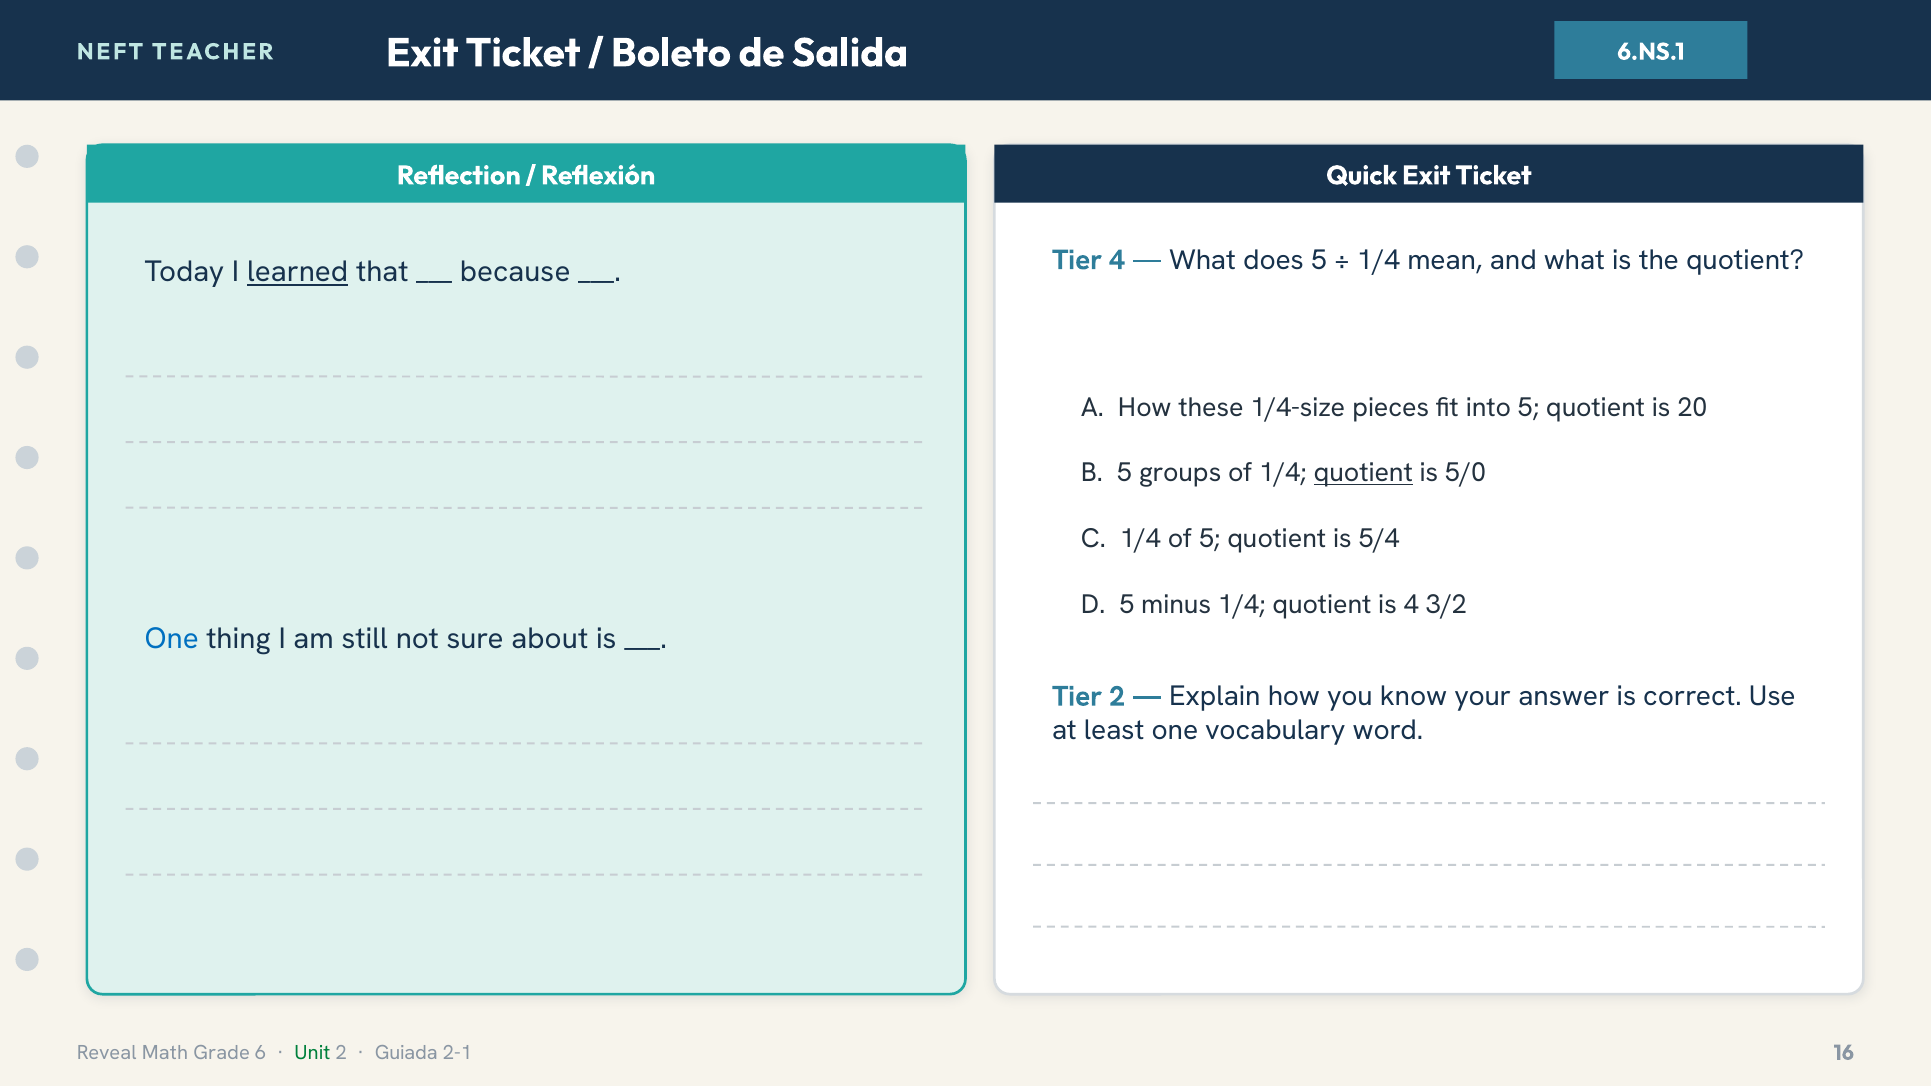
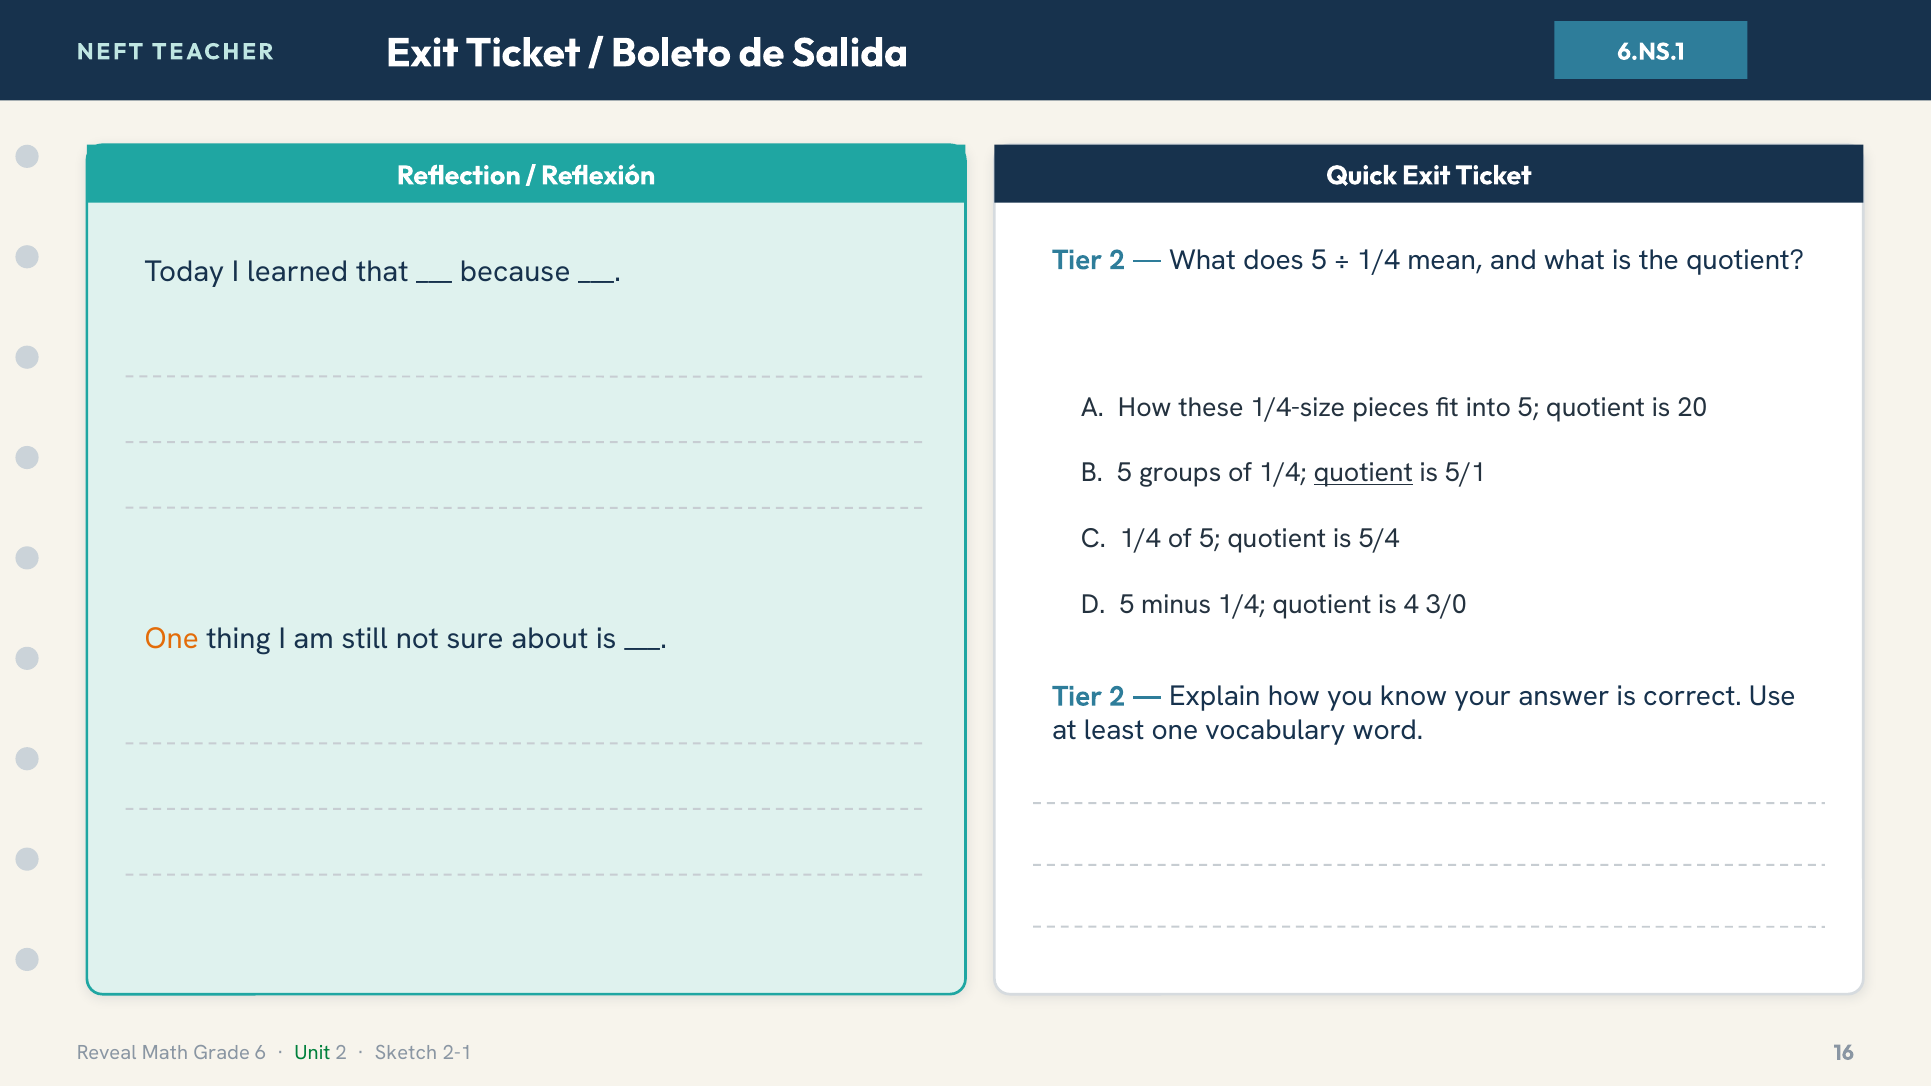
4 at (1117, 260): 4 -> 2
learned underline: present -> none
5/0: 5/0 -> 5/1
3/2: 3/2 -> 3/0
One at (172, 639) colour: blue -> orange
Guiada: Guiada -> Sketch
